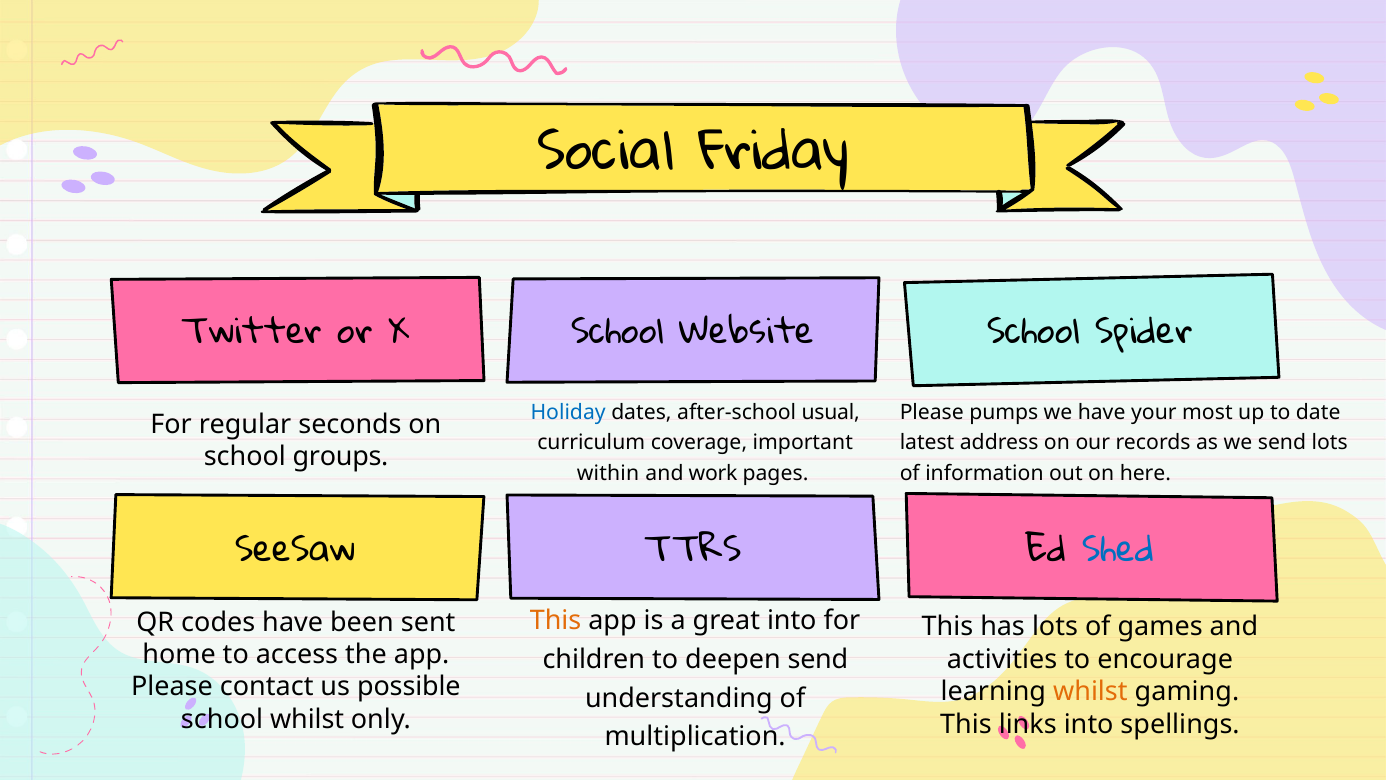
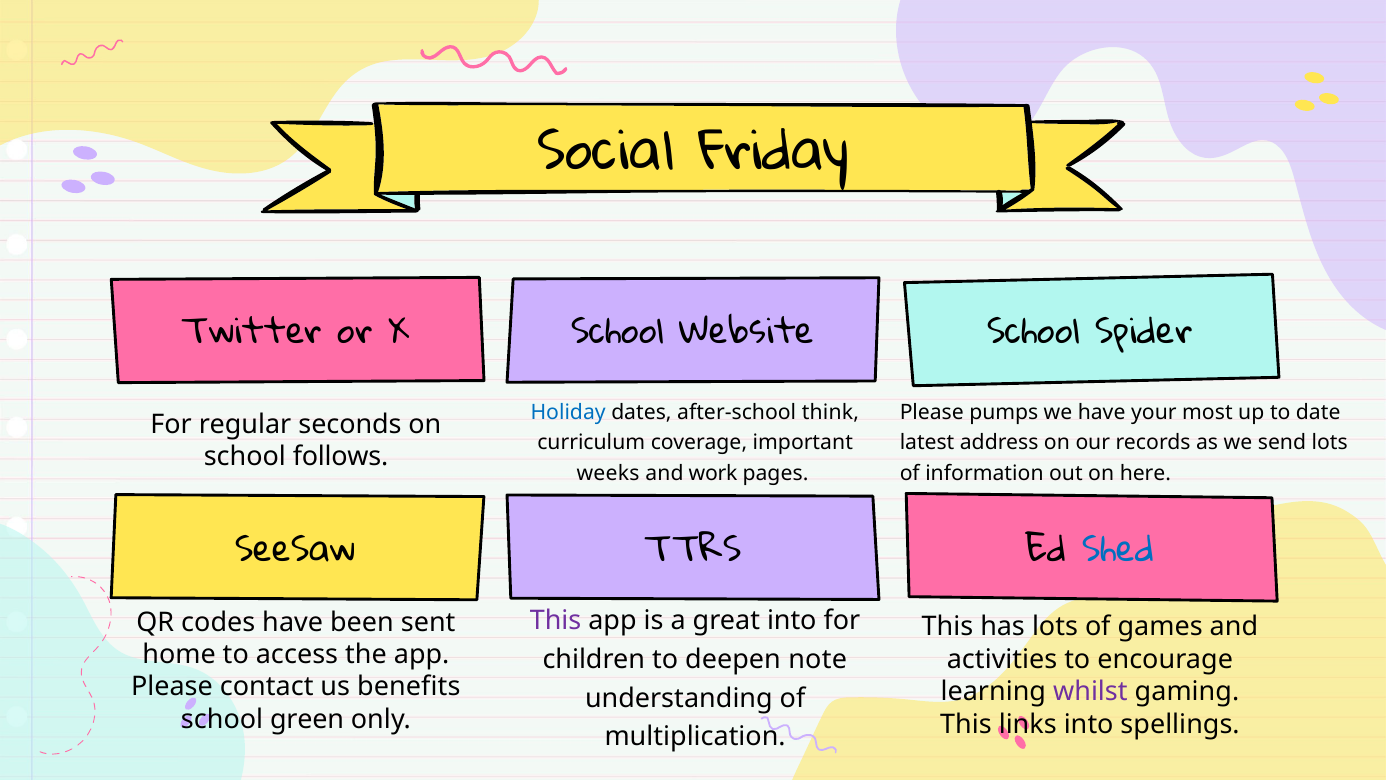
usual: usual -> think
groups: groups -> follows
within: within -> weeks
This at (556, 620) colour: orange -> purple
deepen send: send -> note
possible: possible -> benefits
whilst at (1090, 692) colour: orange -> purple
school whilst: whilst -> green
